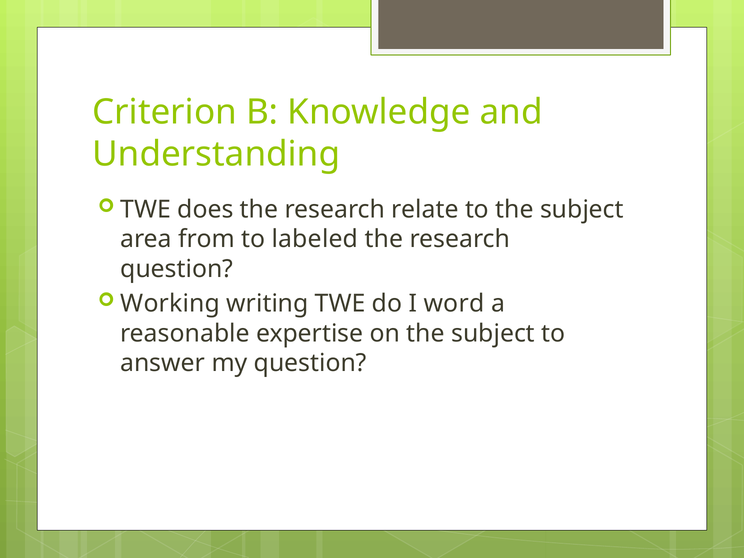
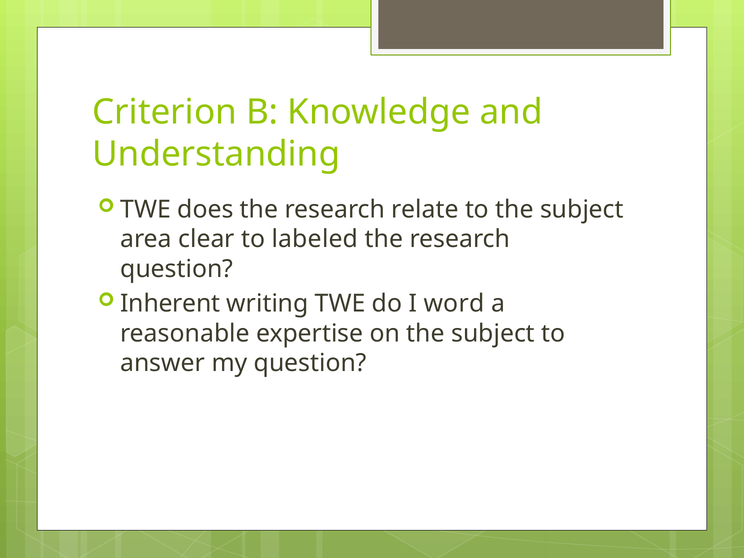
from: from -> clear
Working: Working -> Inherent
